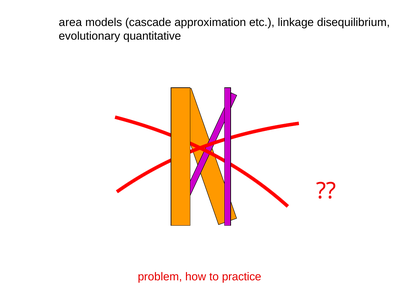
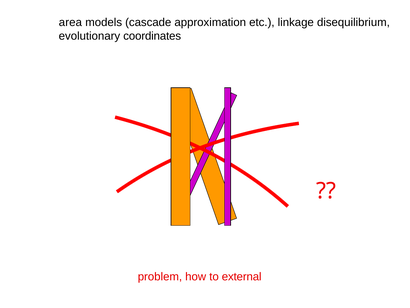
quantitative: quantitative -> coordinates
practice: practice -> external
